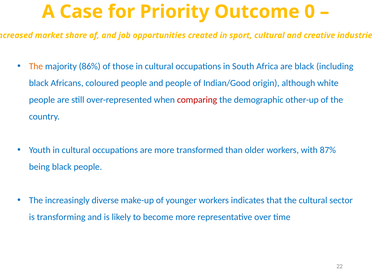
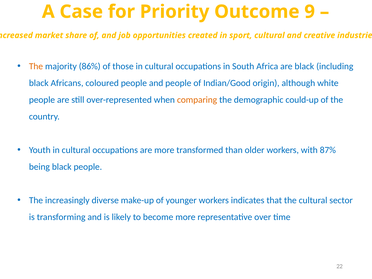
0: 0 -> 9
comparing colour: red -> orange
other-up: other-up -> could-up
